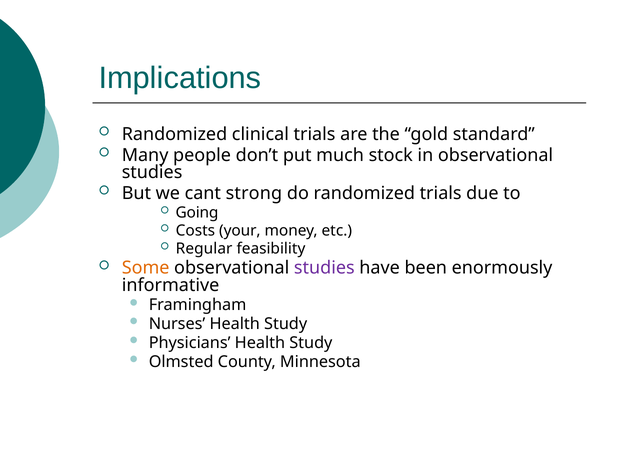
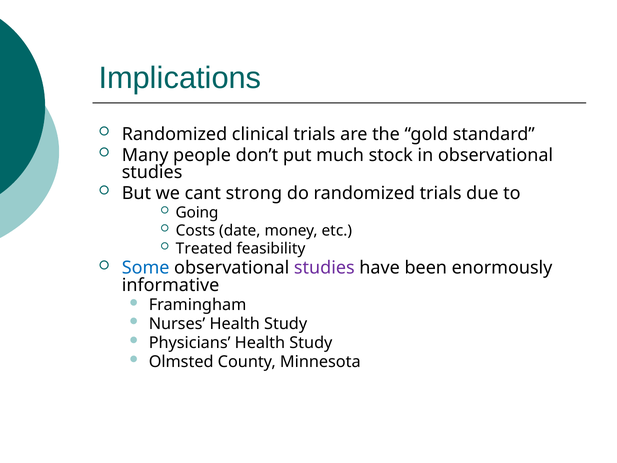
your: your -> date
Regular: Regular -> Treated
Some colour: orange -> blue
